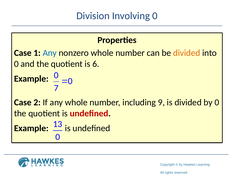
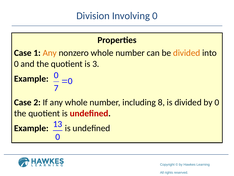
Any at (50, 53) colour: blue -> orange
6: 6 -> 3
9: 9 -> 8
